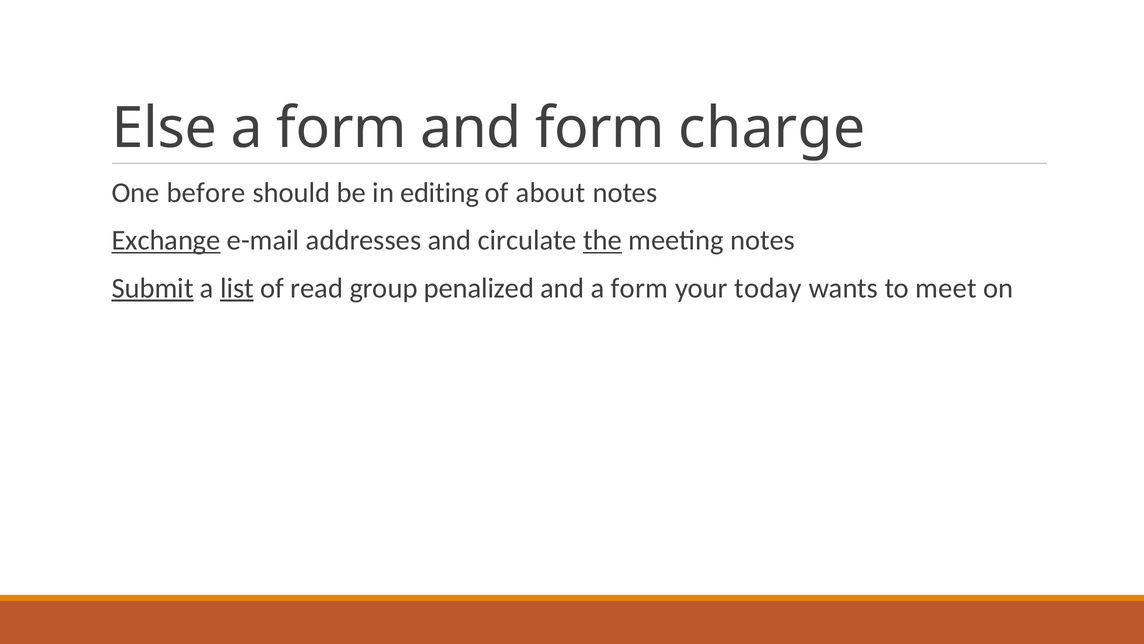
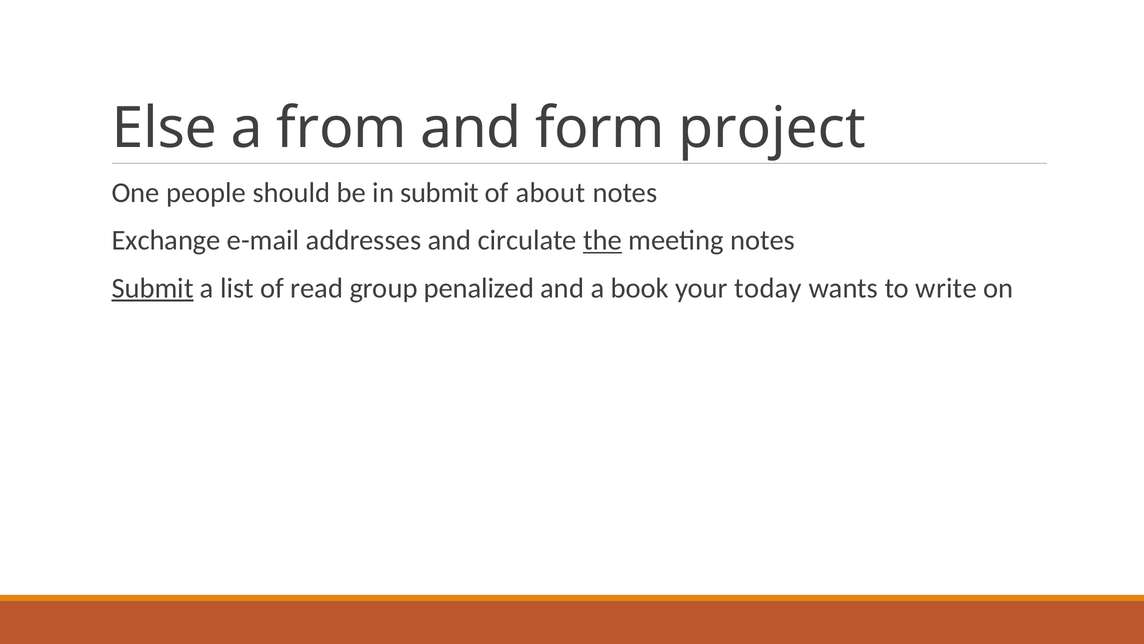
form at (342, 128): form -> from
charge: charge -> project
before: before -> people
in editing: editing -> submit
Exchange underline: present -> none
list underline: present -> none
and a form: form -> book
meet: meet -> write
